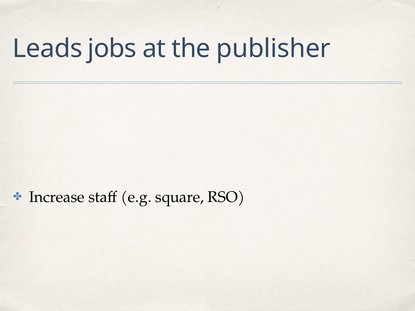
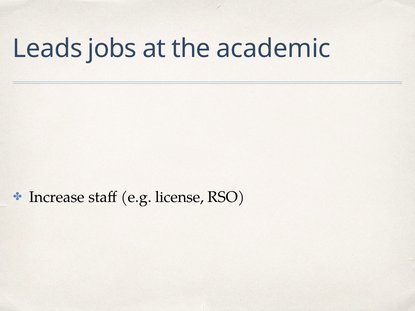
publisher: publisher -> academic
square: square -> license
